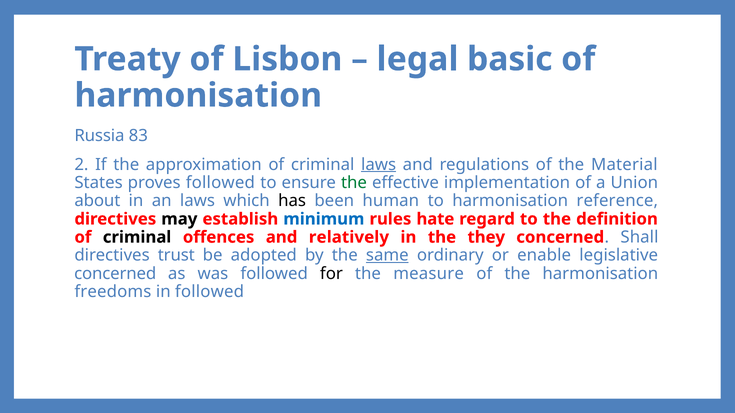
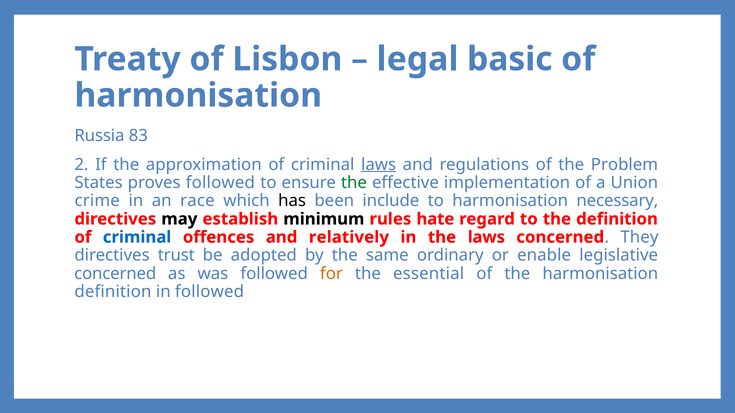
Material: Material -> Problem
about: about -> crime
an laws: laws -> race
human: human -> include
reference: reference -> necessary
minimum colour: blue -> black
criminal at (137, 237) colour: black -> blue
the they: they -> laws
Shall: Shall -> They
same underline: present -> none
for colour: black -> orange
measure: measure -> essential
freedoms at (113, 292): freedoms -> definition
